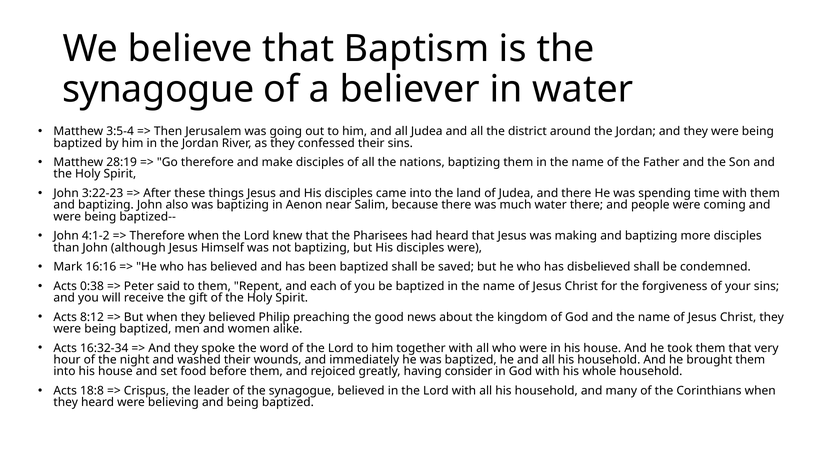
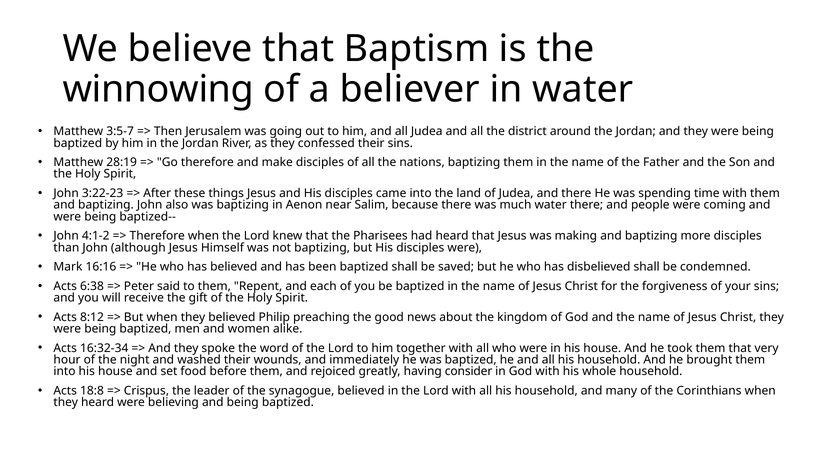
synagogue at (158, 89): synagogue -> winnowing
3:5-4: 3:5-4 -> 3:5-7
0:38: 0:38 -> 6:38
